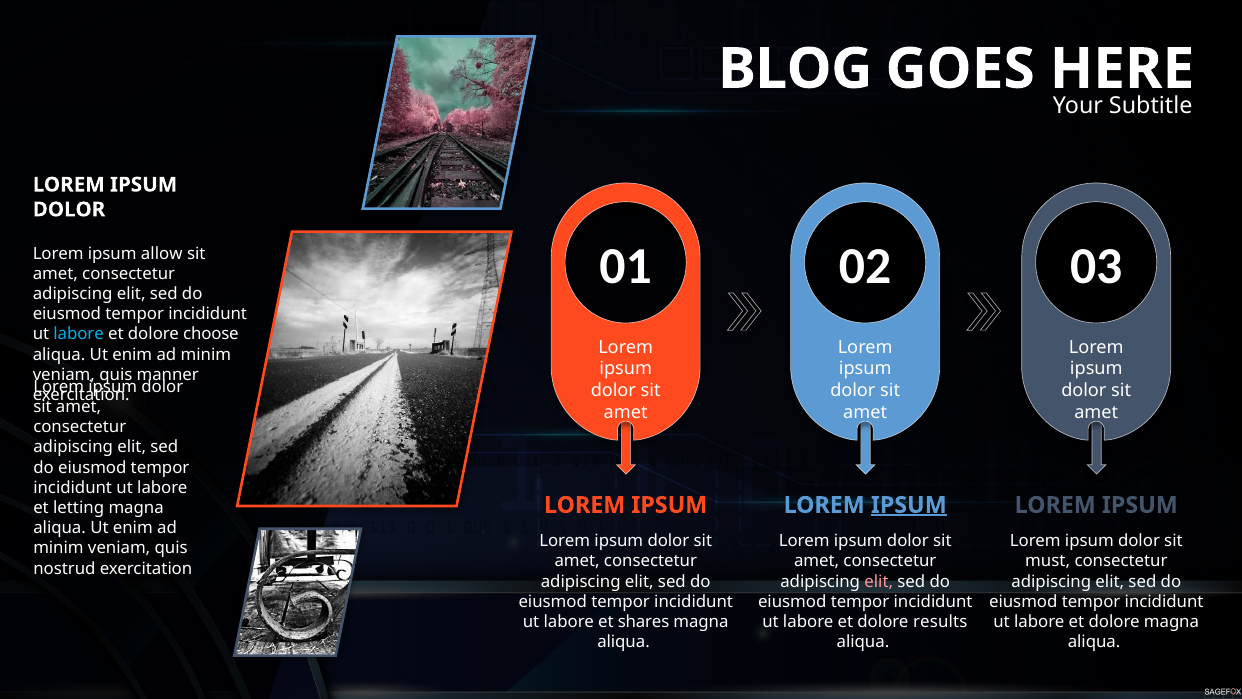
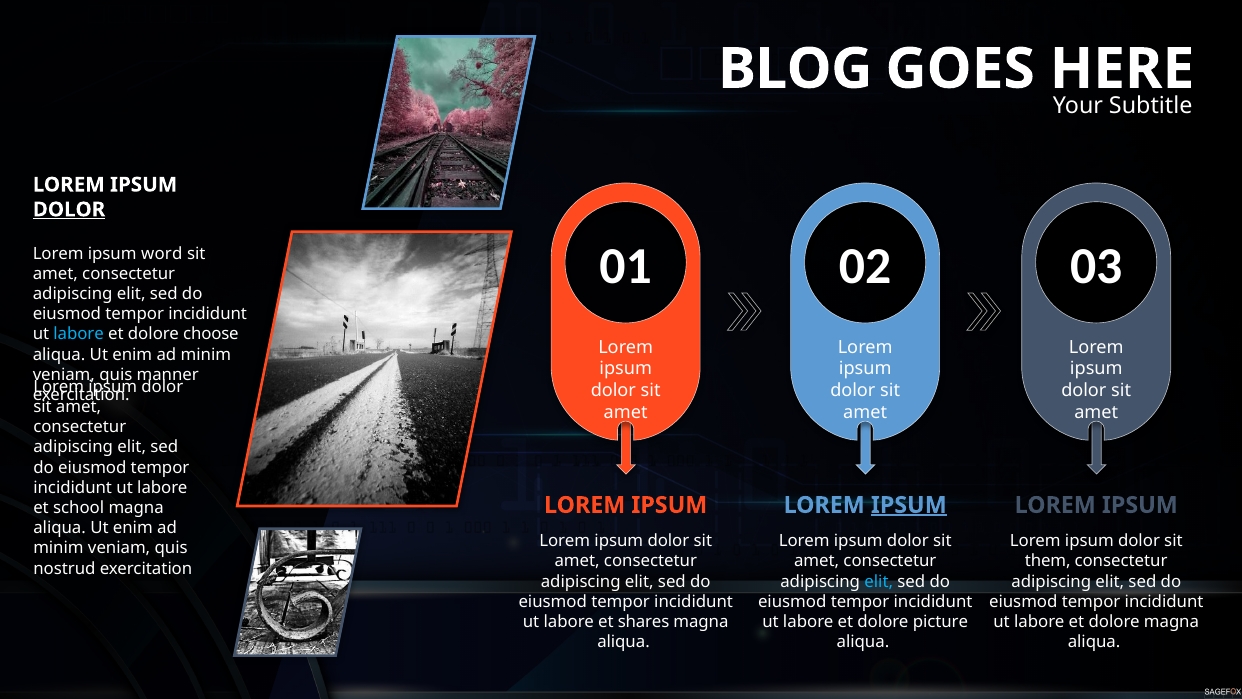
DOLOR at (69, 209) underline: none -> present
allow: allow -> word
letting: letting -> school
must: must -> them
elit at (879, 581) colour: pink -> light blue
results: results -> picture
